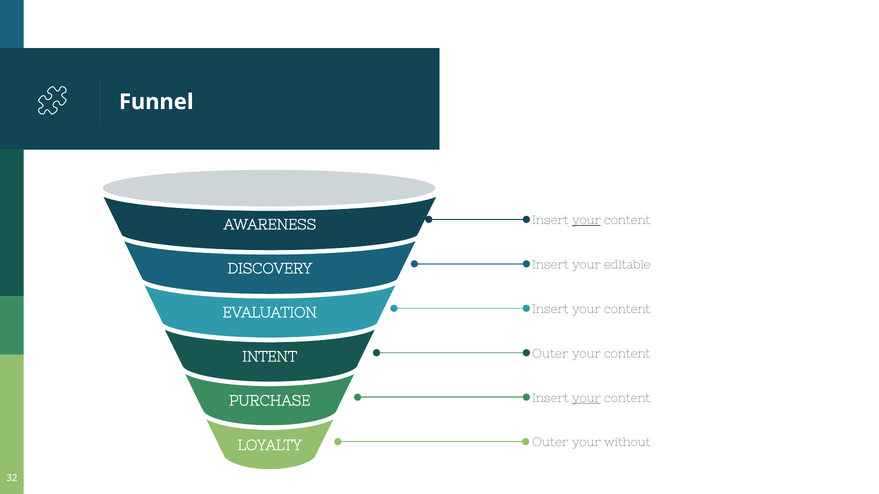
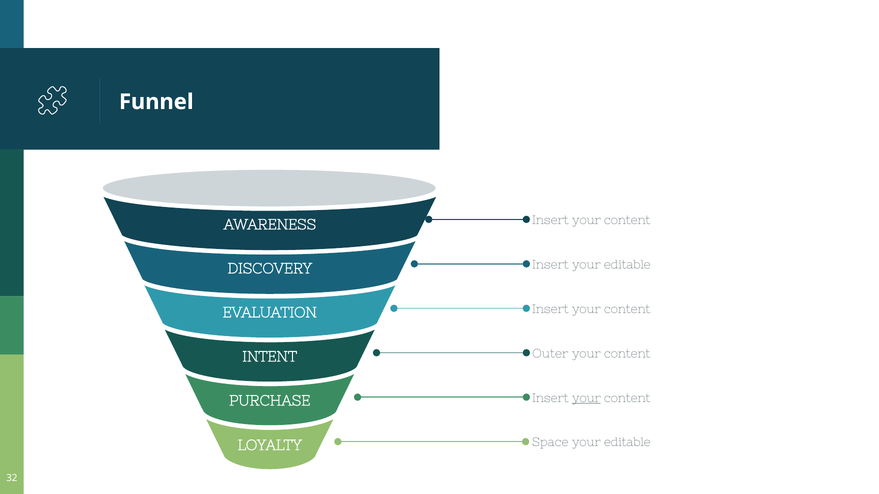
your at (586, 220) underline: present -> none
Outer at (550, 443): Outer -> Space
without at (627, 443): without -> editable
